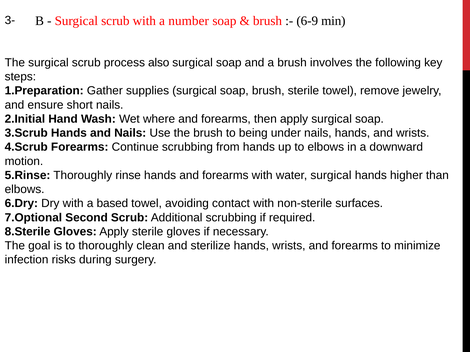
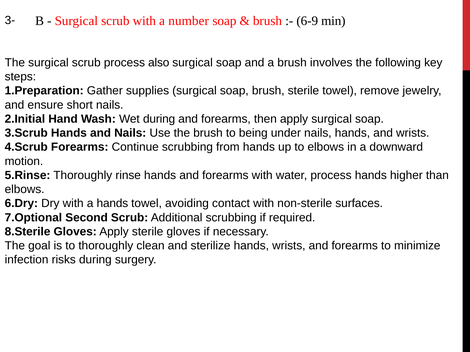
Wet where: where -> during
water surgical: surgical -> process
a based: based -> hands
